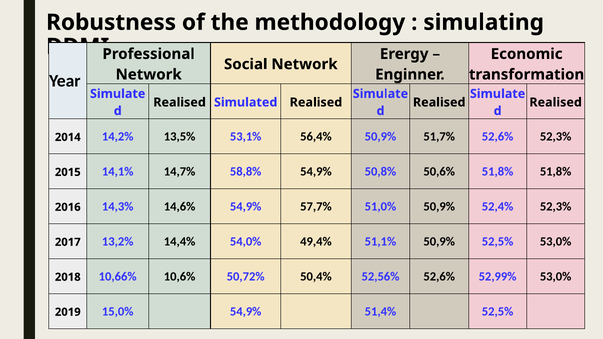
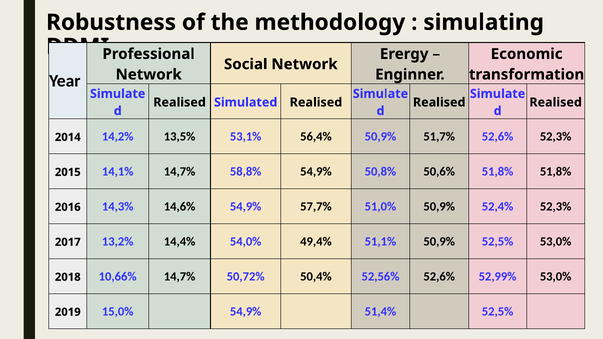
10,66% 10,6%: 10,6% -> 14,7%
